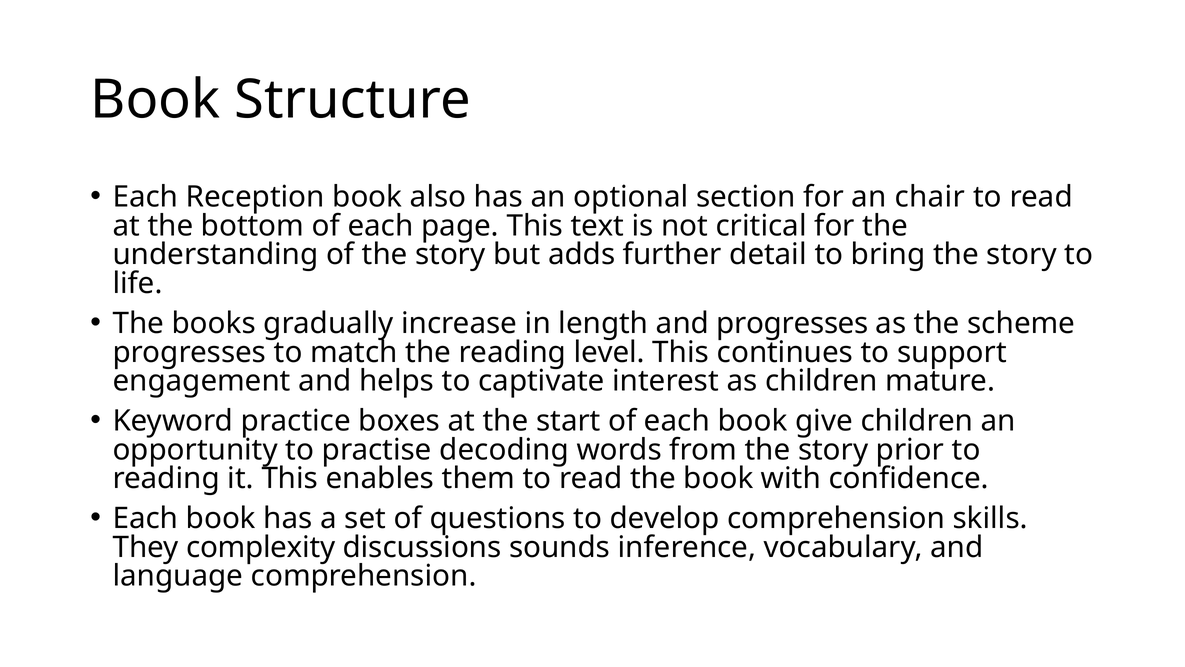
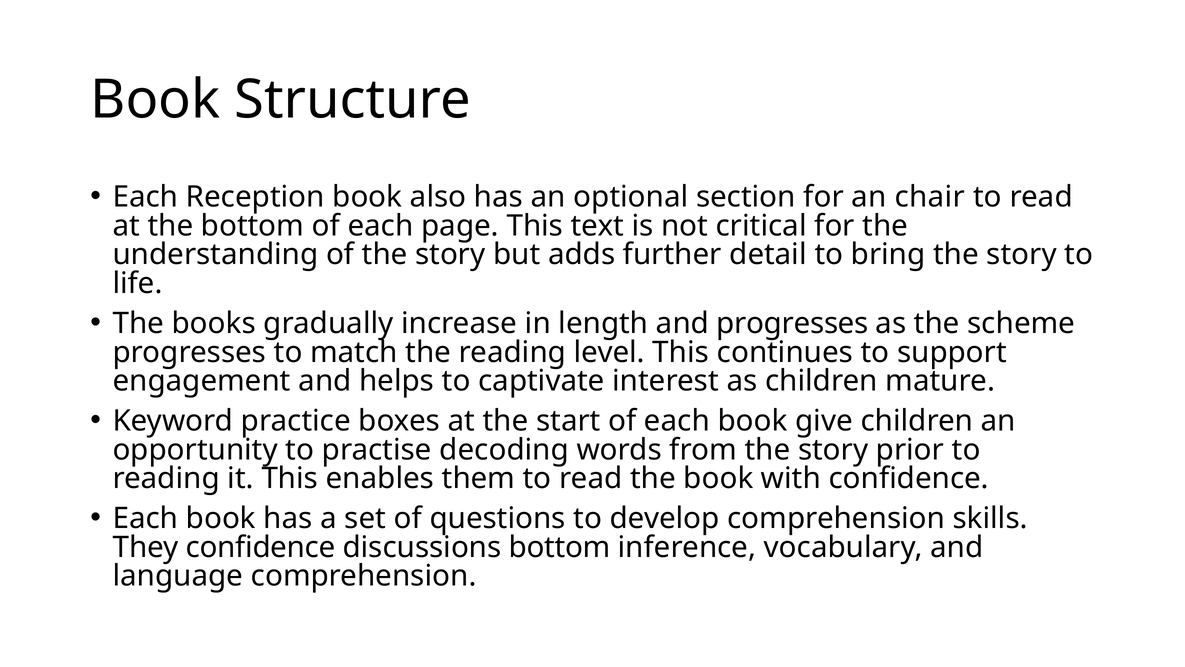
They complexity: complexity -> confidence
discussions sounds: sounds -> bottom
